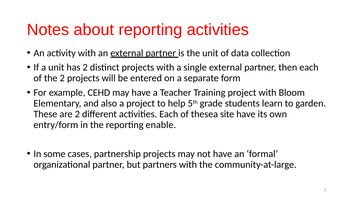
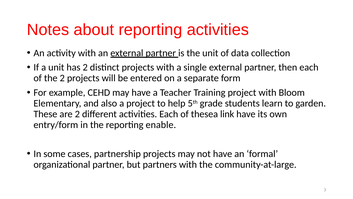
site: site -> link
